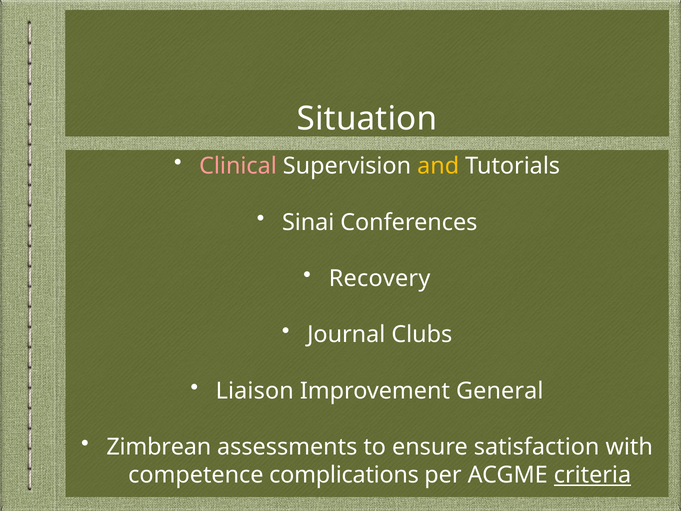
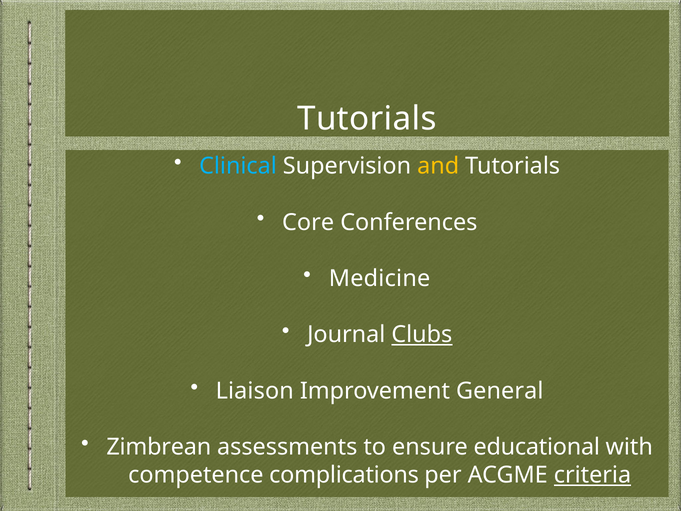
Situation at (367, 119): Situation -> Tutorials
Clinical colour: pink -> light blue
Sinai: Sinai -> Core
Recovery: Recovery -> Medicine
Clubs underline: none -> present
satisfaction: satisfaction -> educational
